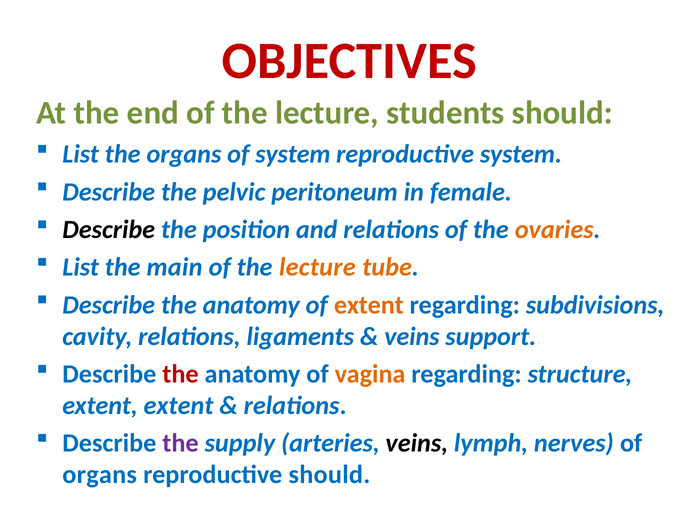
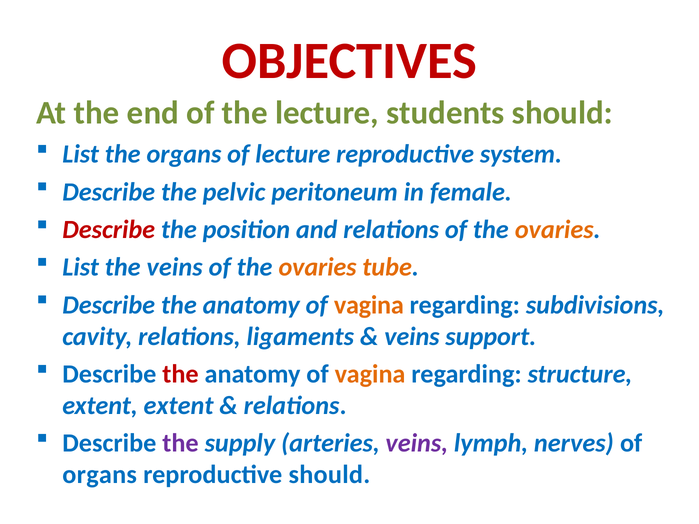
of system: system -> lecture
Describe at (109, 230) colour: black -> red
the main: main -> veins
lecture at (317, 267): lecture -> ovaries
extent at (369, 305): extent -> vagina
veins at (417, 443) colour: black -> purple
